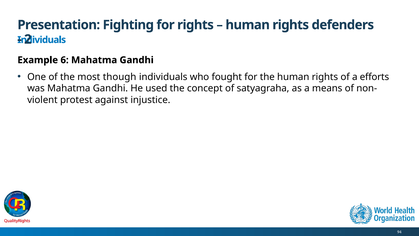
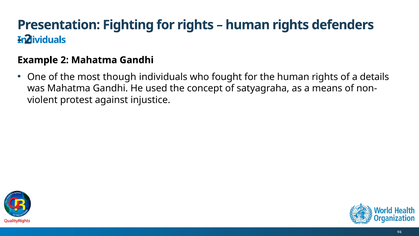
Example 6: 6 -> 2
efforts: efforts -> details
